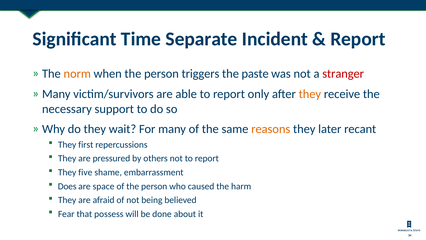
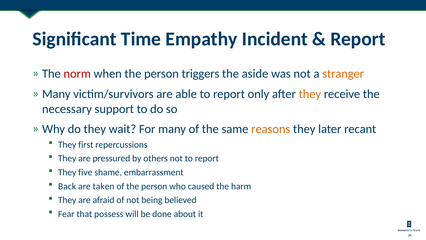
Separate: Separate -> Empathy
norm colour: orange -> red
paste: paste -> aside
stranger colour: red -> orange
Does: Does -> Back
space: space -> taken
